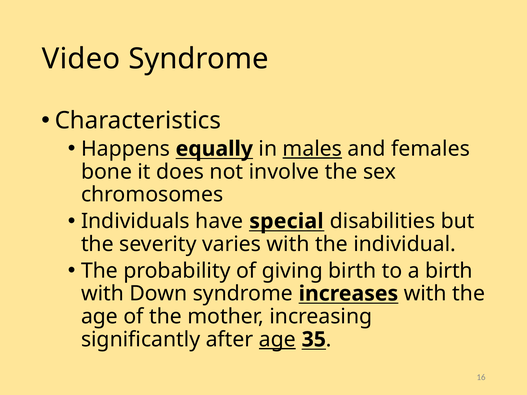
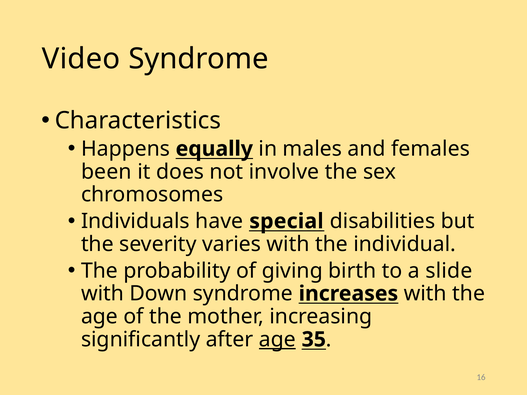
males underline: present -> none
bone: bone -> been
a birth: birth -> slide
